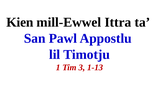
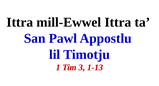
Kien at (20, 22): Kien -> Ittra
